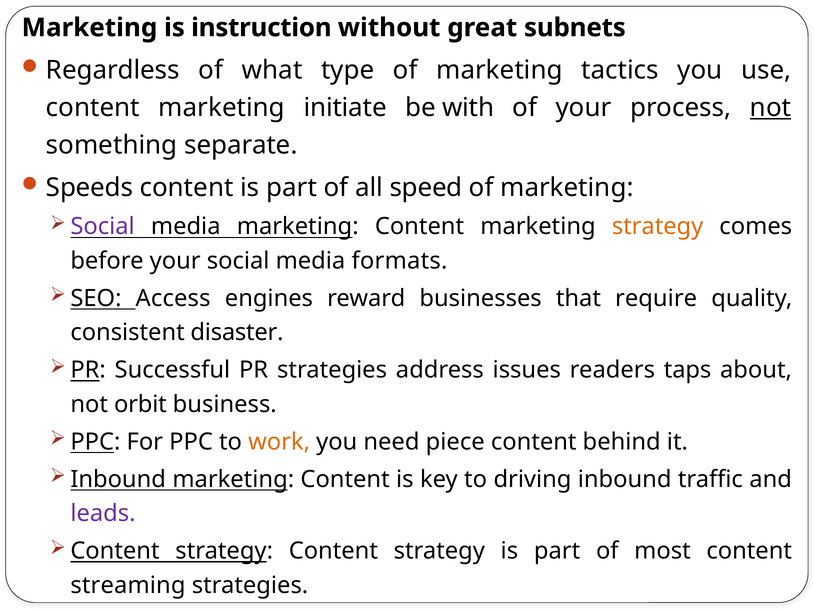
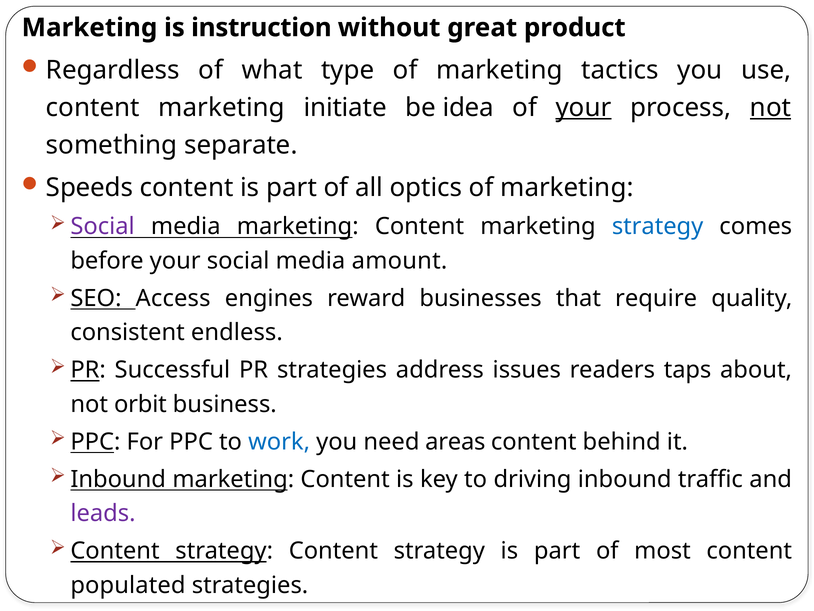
subnets: subnets -> product
with: with -> idea
your at (584, 108) underline: none -> present
speed: speed -> optics
strategy at (658, 226) colour: orange -> blue
formats: formats -> amount
disaster: disaster -> endless
work colour: orange -> blue
piece: piece -> areas
streaming: streaming -> populated
